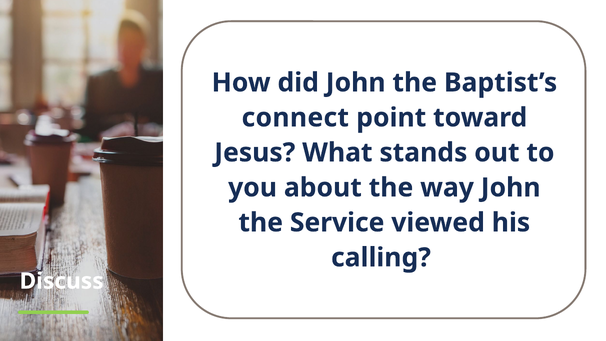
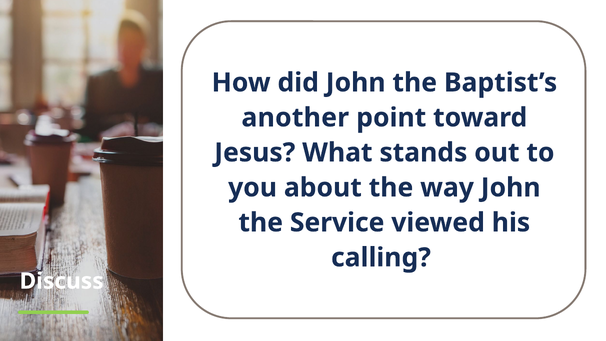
connect: connect -> another
